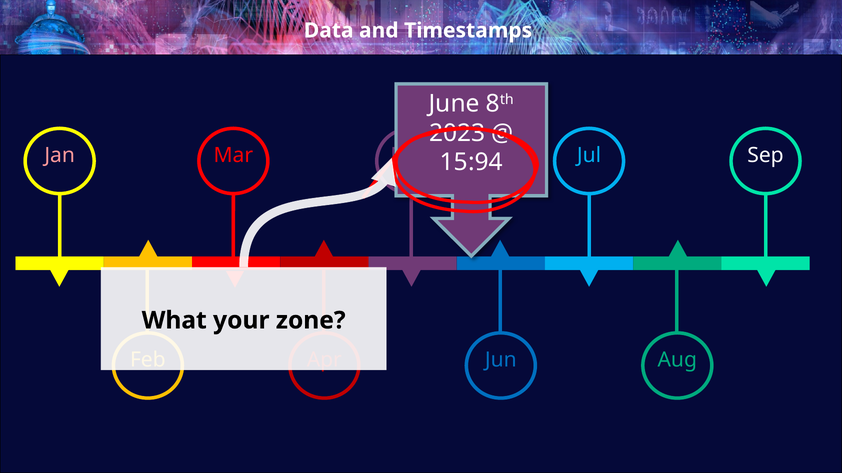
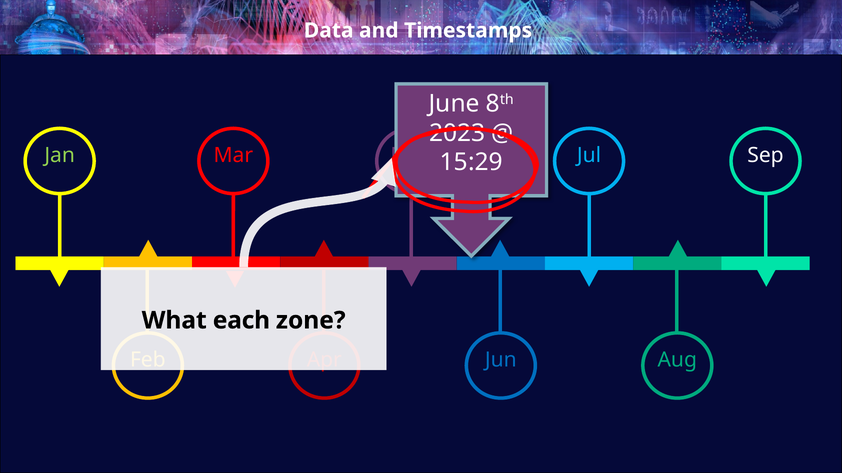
Jan colour: pink -> light green
15:94: 15:94 -> 15:29
your: your -> each
